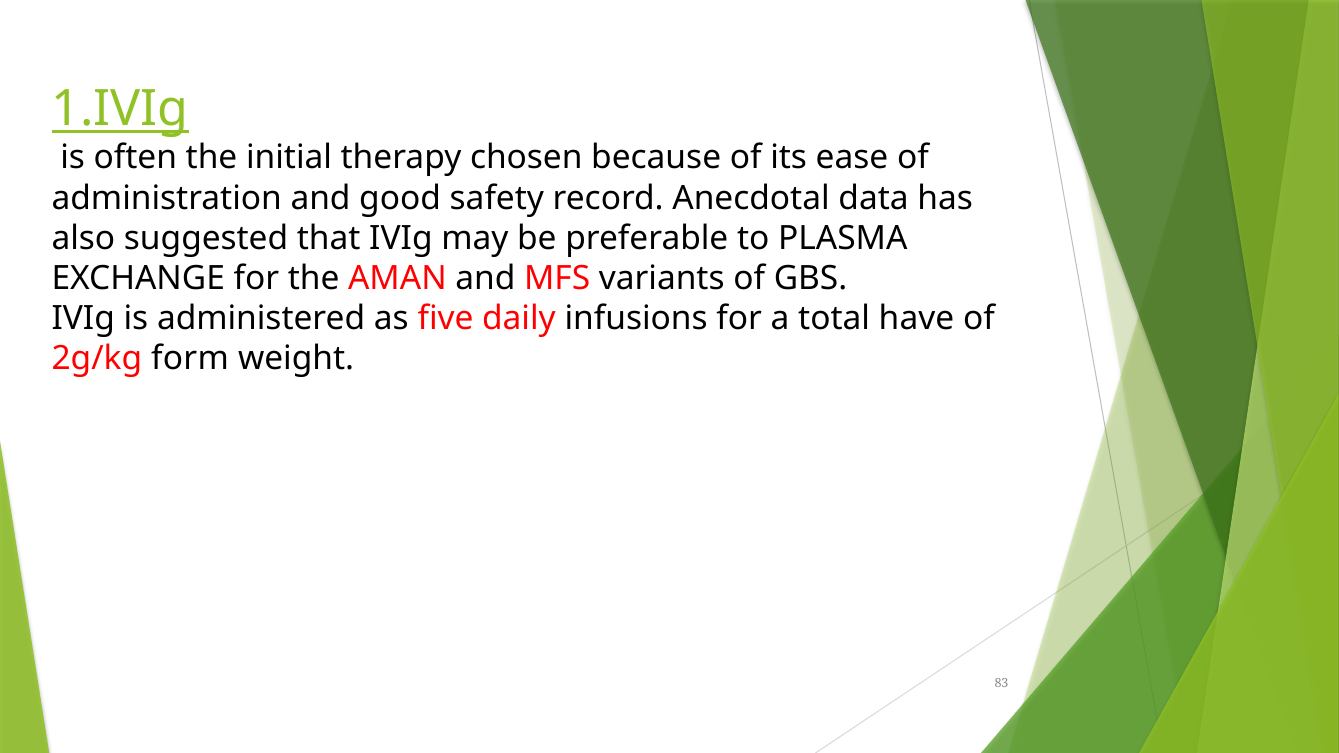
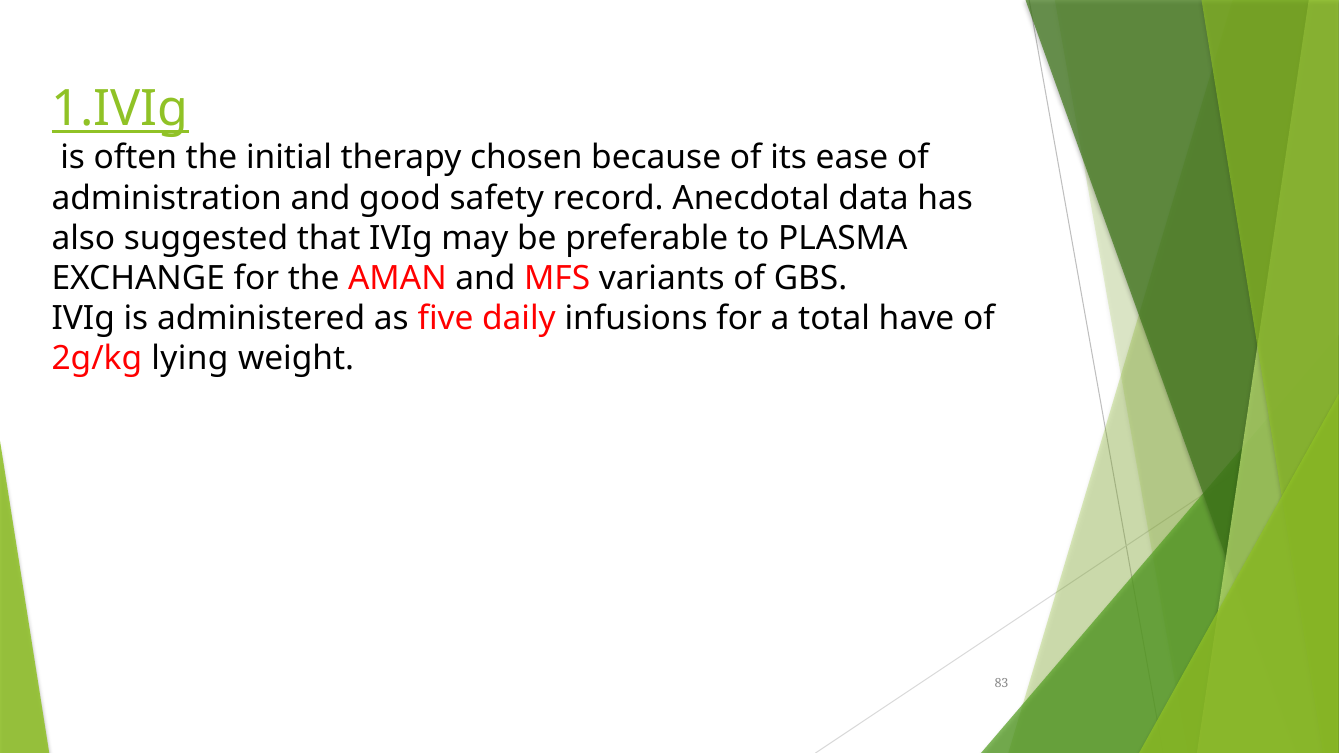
form: form -> lying
